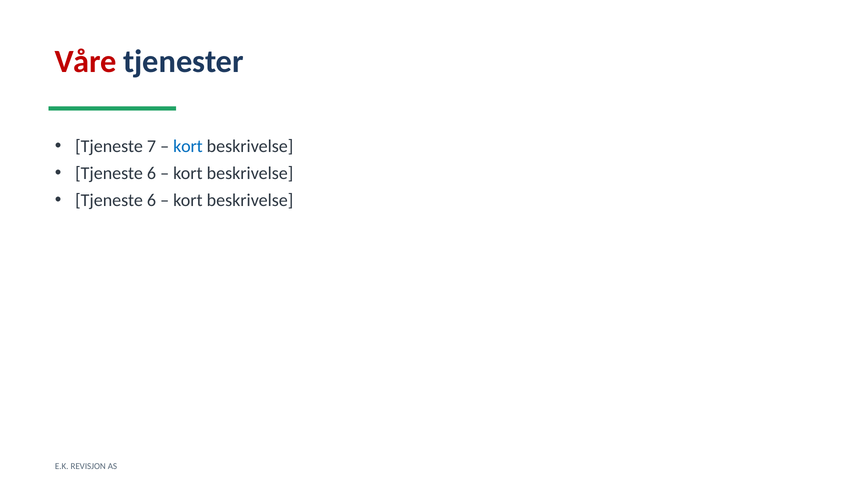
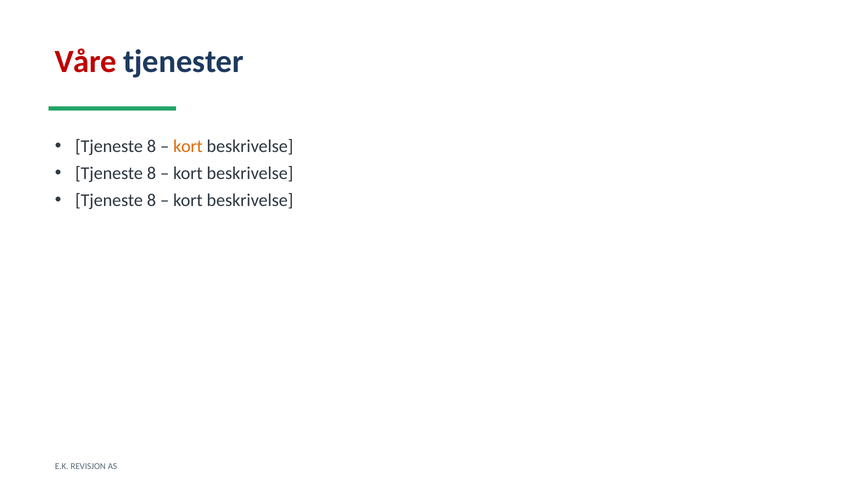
7 at (151, 146): 7 -> 8
kort at (188, 146) colour: blue -> orange
6 at (151, 173): 6 -> 8
6 at (151, 200): 6 -> 8
